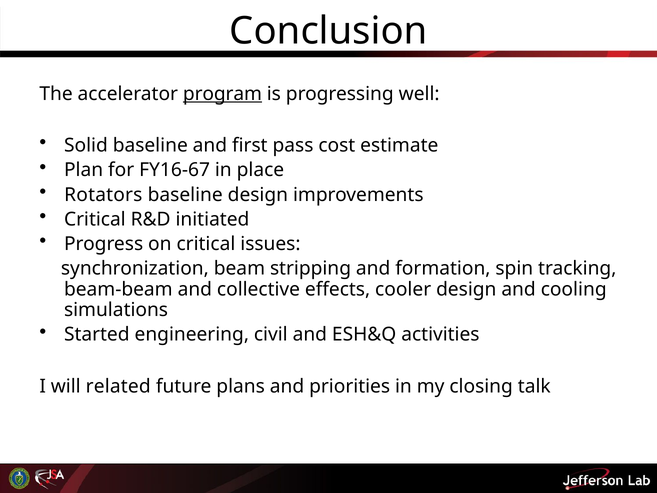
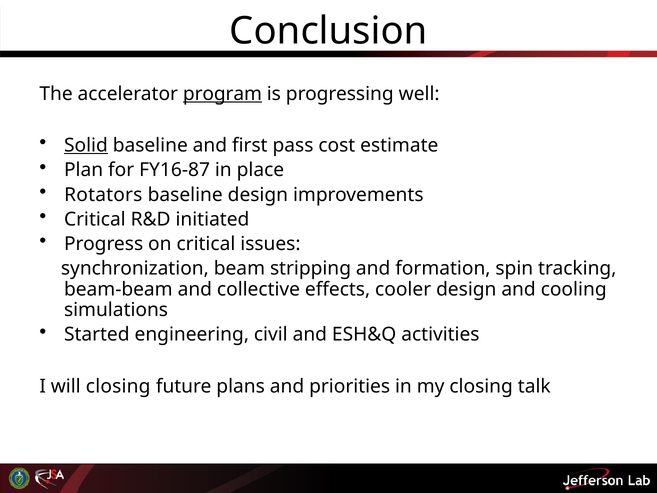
Solid underline: none -> present
FY16-67: FY16-67 -> FY16-87
will related: related -> closing
